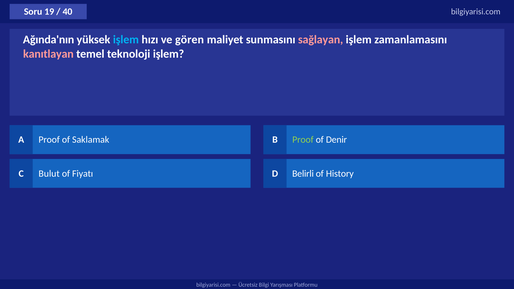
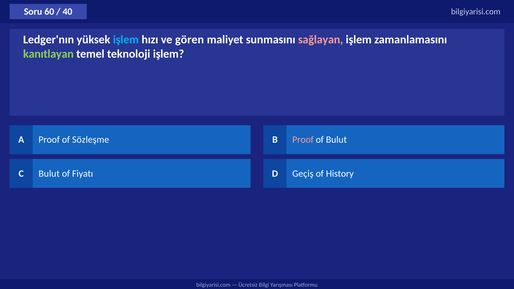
19: 19 -> 60
Ağında'nın: Ağında'nın -> Ledger'nın
kanıtlayan colour: pink -> light green
Saklamak: Saklamak -> Sözleşme
Proof at (303, 140) colour: light green -> pink
of Denir: Denir -> Bulut
Belirli: Belirli -> Geçiş
